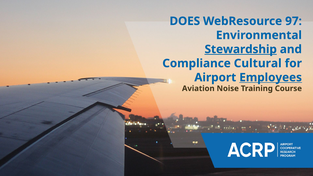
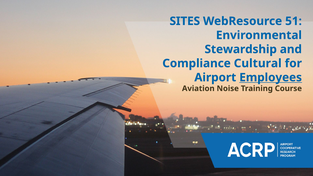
DOES: DOES -> SITES
97: 97 -> 51
Stewardship underline: present -> none
